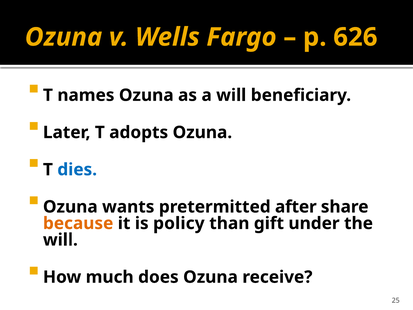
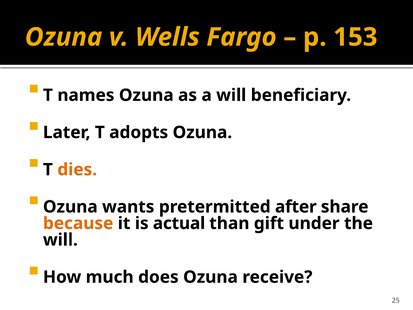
626: 626 -> 153
dies colour: blue -> orange
policy: policy -> actual
